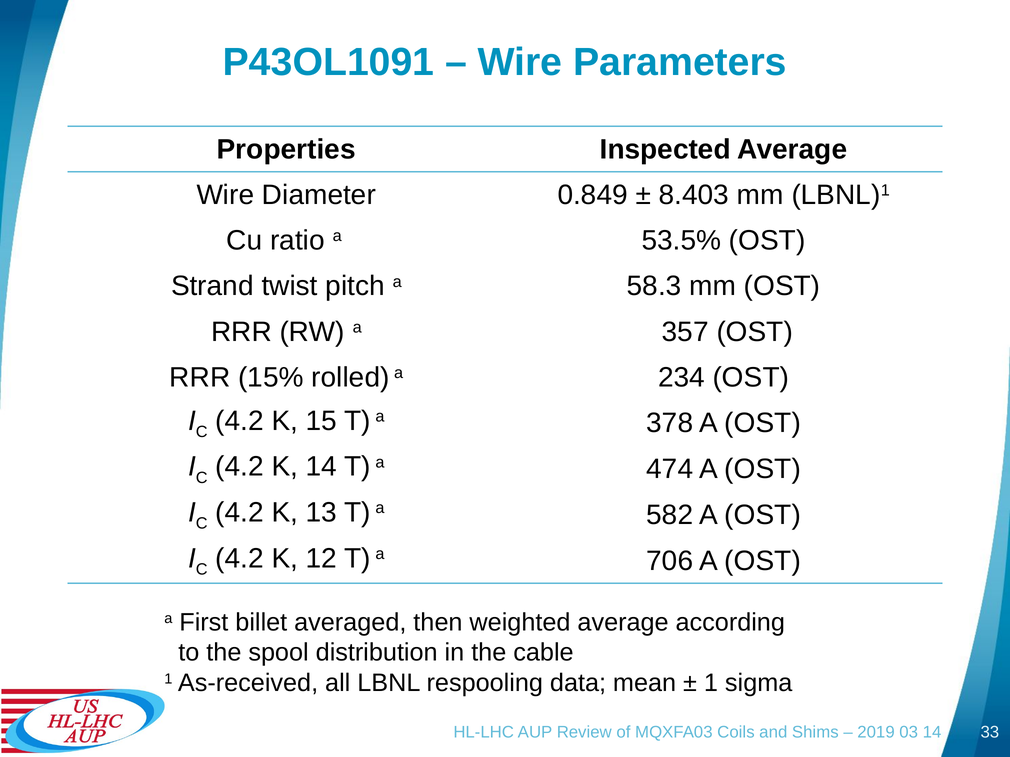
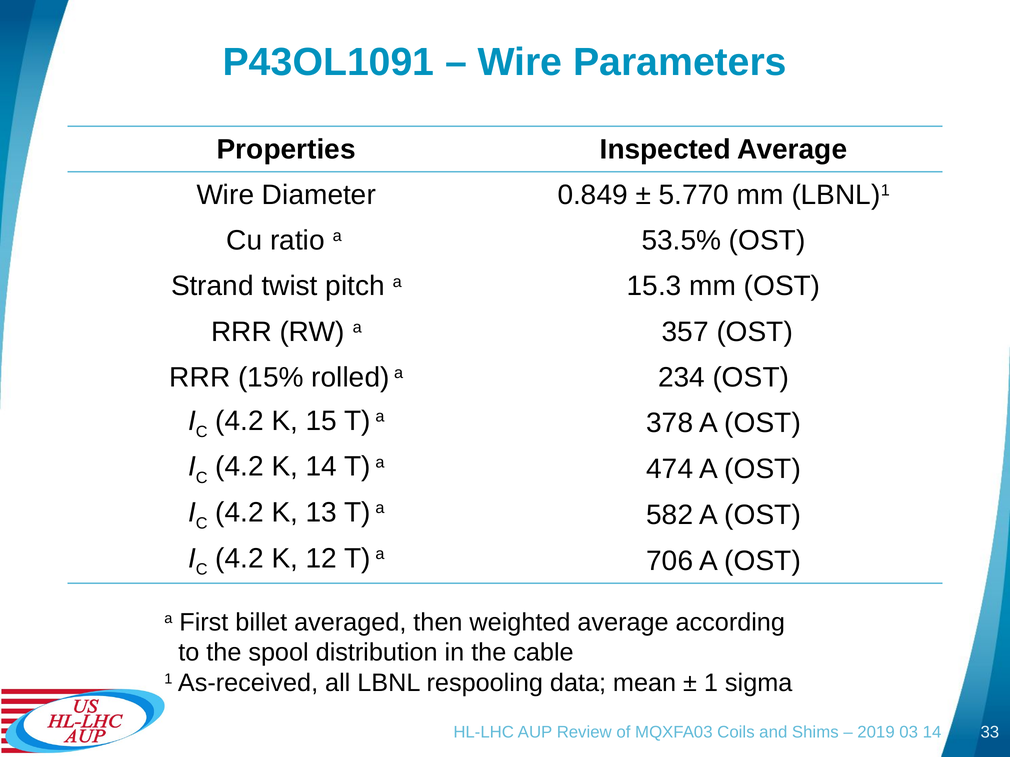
8.403: 8.403 -> 5.770
58.3: 58.3 -> 15.3
